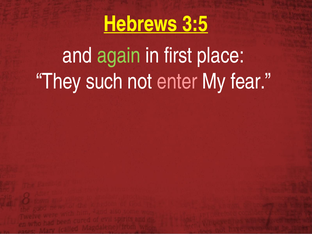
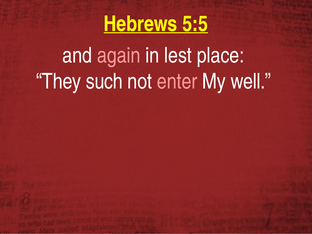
3:5: 3:5 -> 5:5
again colour: light green -> pink
first: first -> lest
fear: fear -> well
